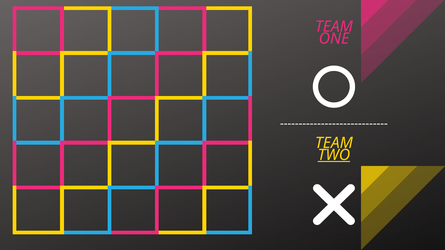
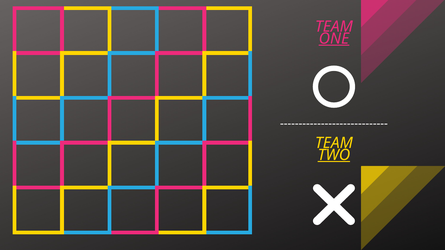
ONE underline: none -> present
